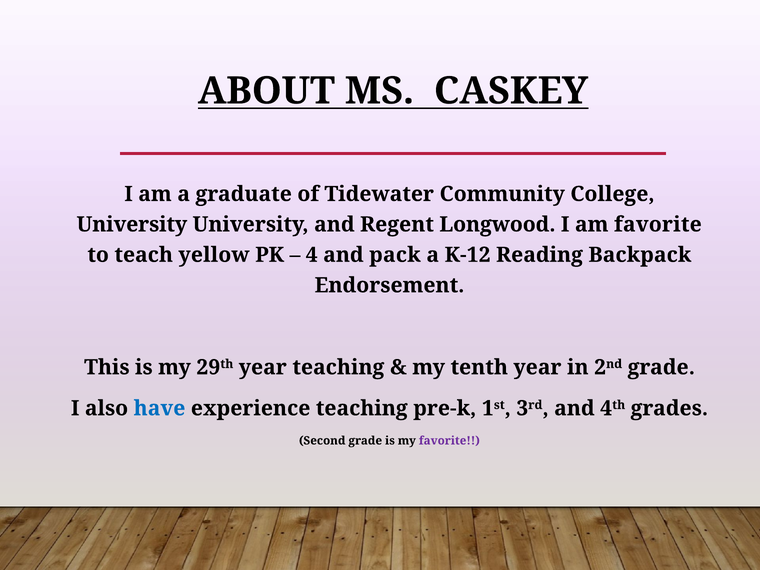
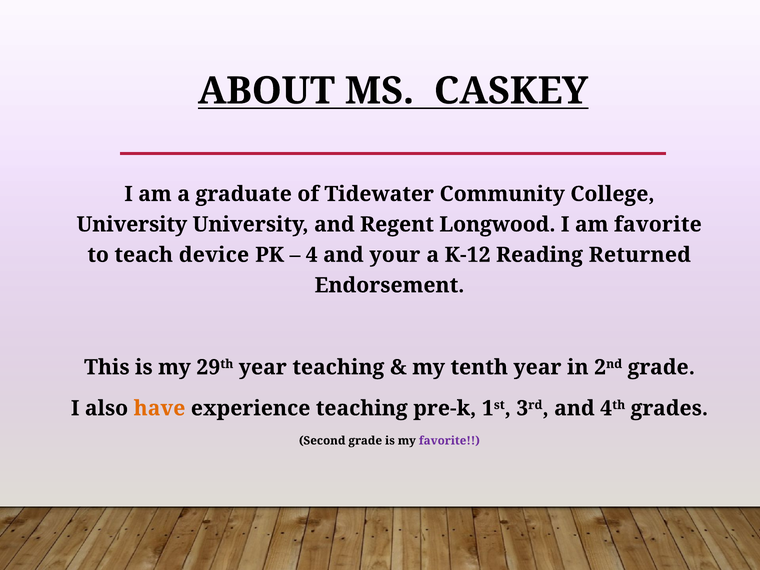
yellow: yellow -> device
pack: pack -> your
Backpack: Backpack -> Returned
have colour: blue -> orange
